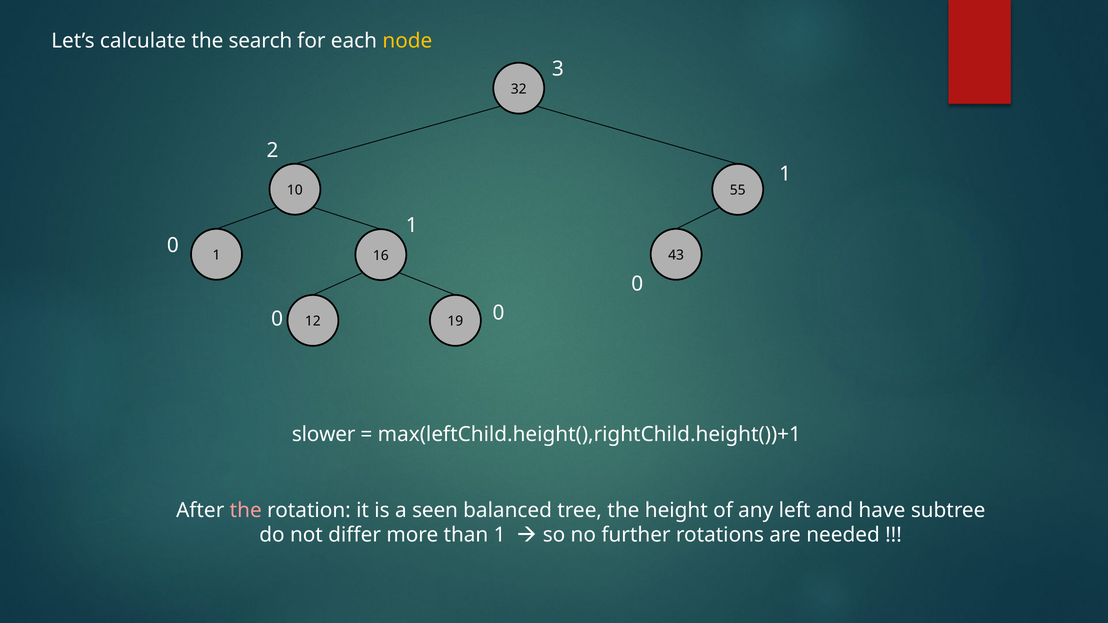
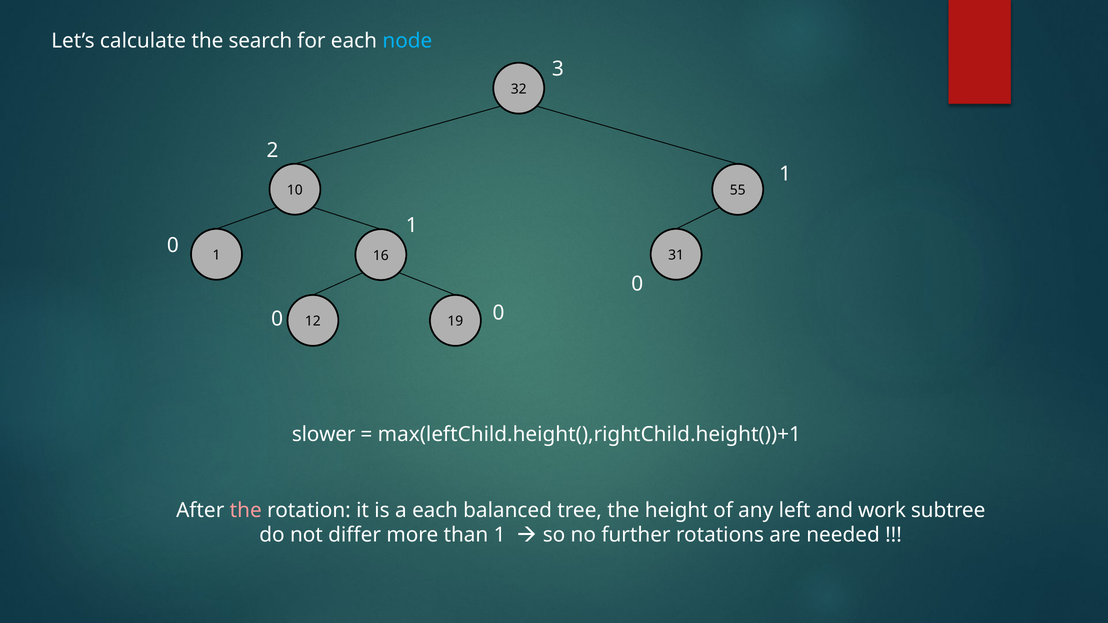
node colour: yellow -> light blue
43: 43 -> 31
a seen: seen -> each
have: have -> work
